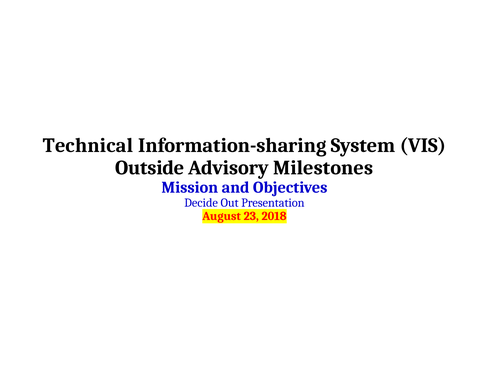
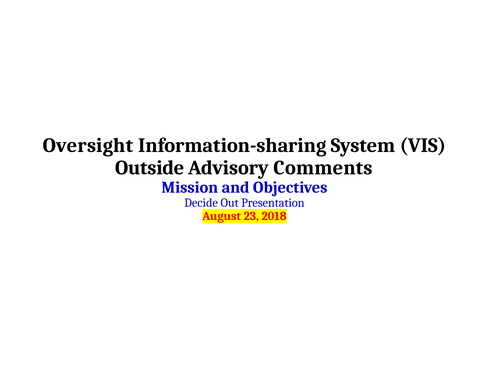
Technical: Technical -> Oversight
Milestones: Milestones -> Comments
